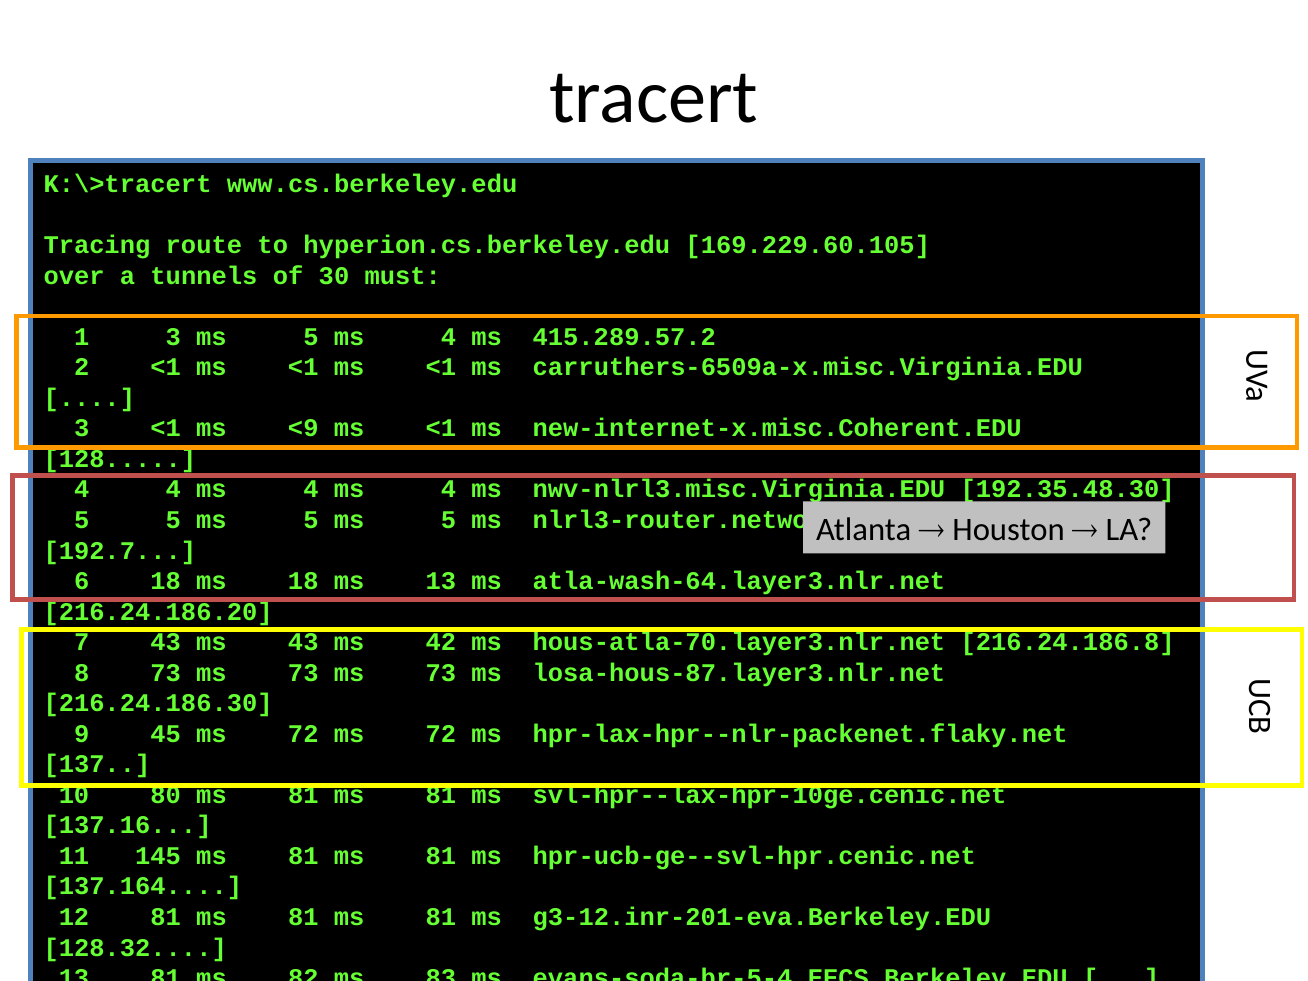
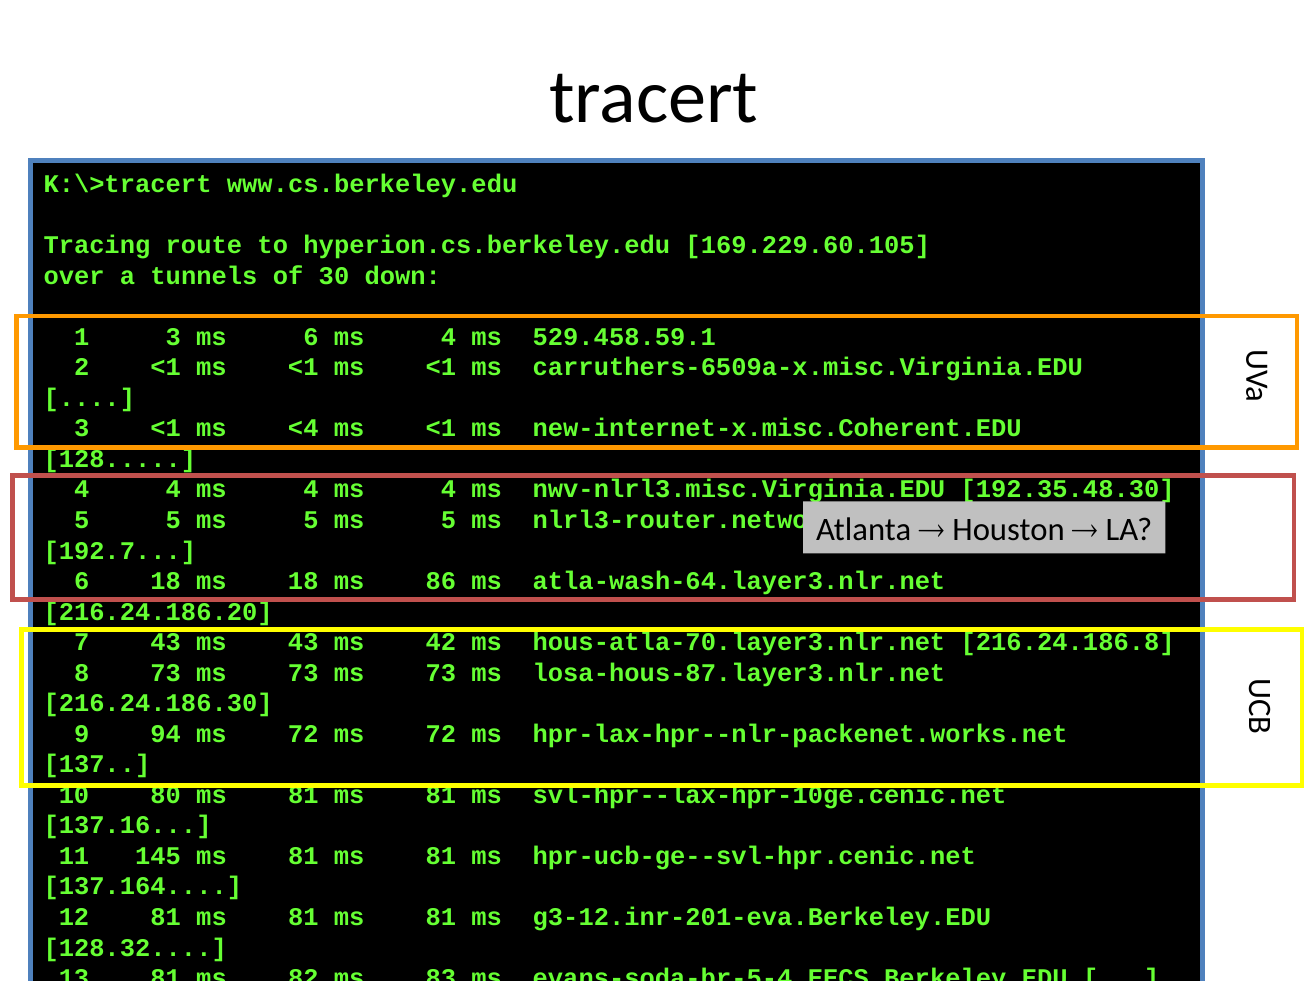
must: must -> down
3 ms 5: 5 -> 6
415.289.57.2: 415.289.57.2 -> 529.458.59.1
<9: <9 -> <4
ms 13: 13 -> 86
45: 45 -> 94
hpr-lax-hpr--nlr-packenet.flaky.net: hpr-lax-hpr--nlr-packenet.flaky.net -> hpr-lax-hpr--nlr-packenet.works.net
